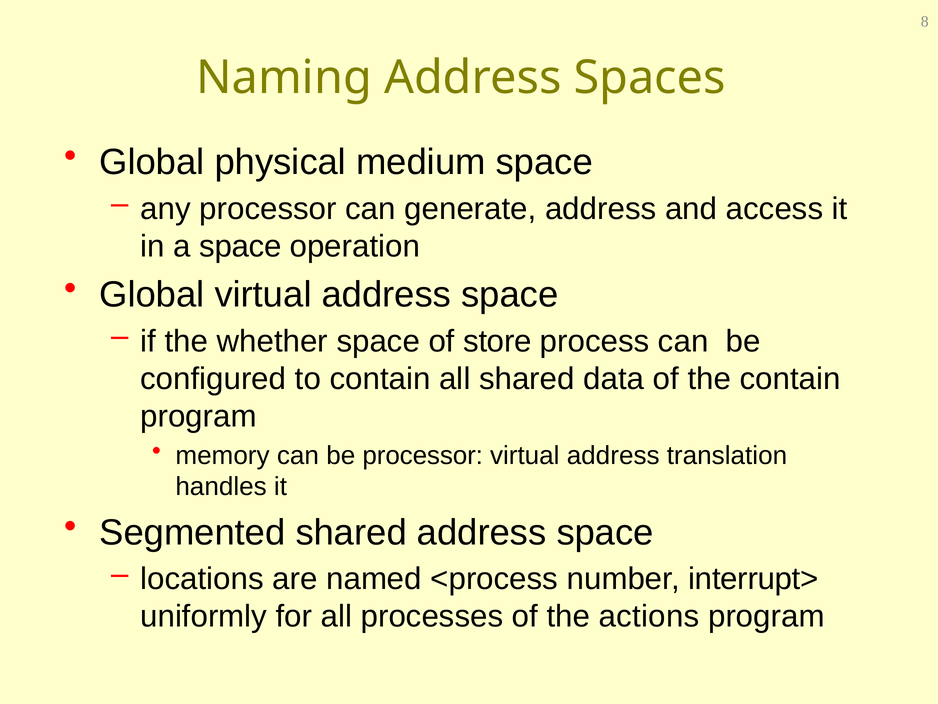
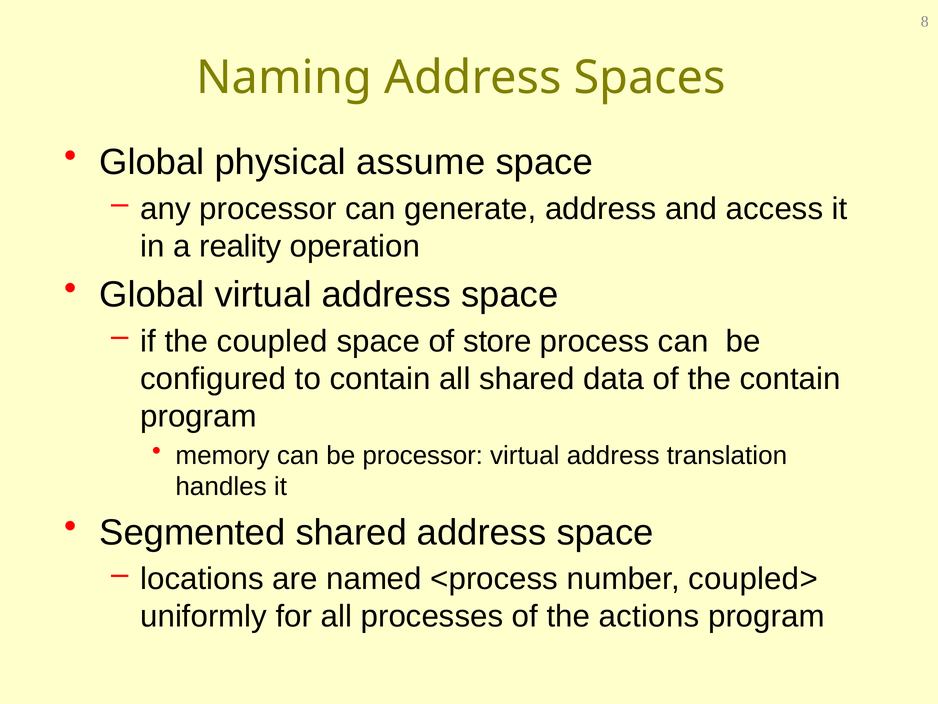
medium: medium -> assume
a space: space -> reality
whether: whether -> coupled
interrupt>: interrupt> -> coupled>
